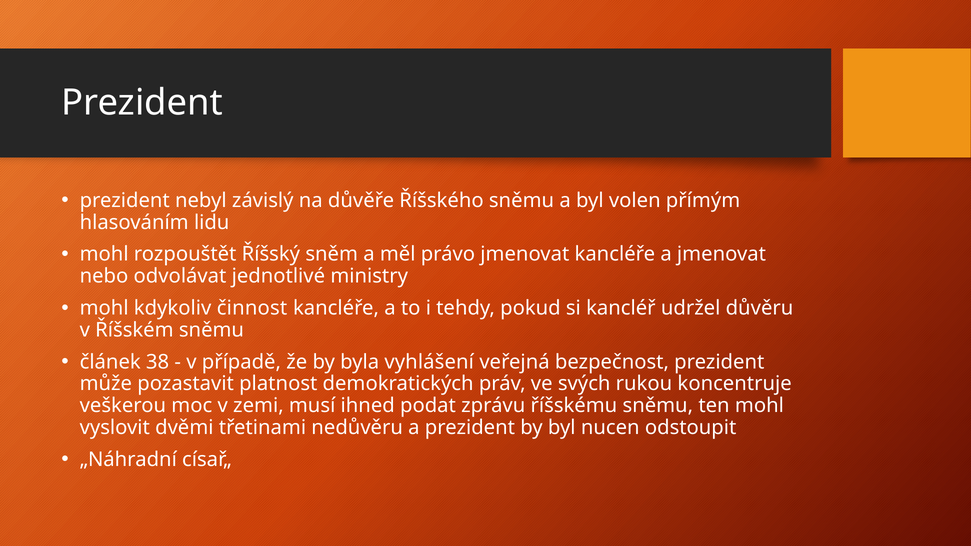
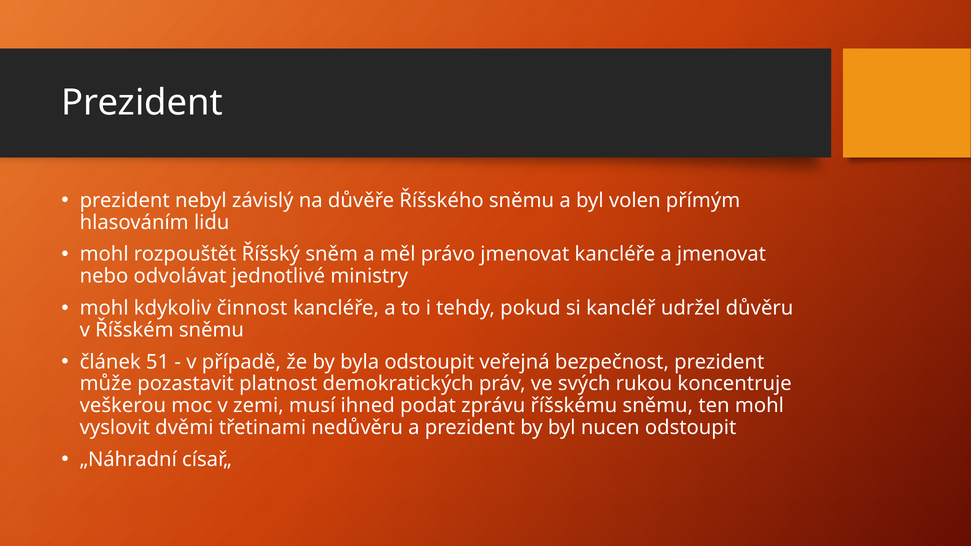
38: 38 -> 51
byla vyhlášení: vyhlášení -> odstoupit
